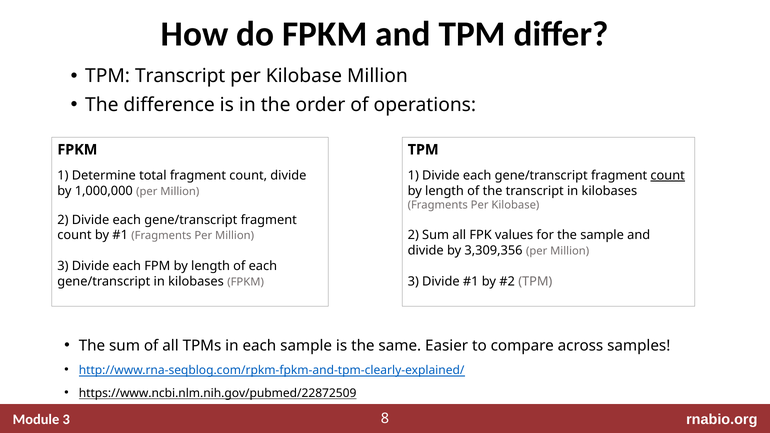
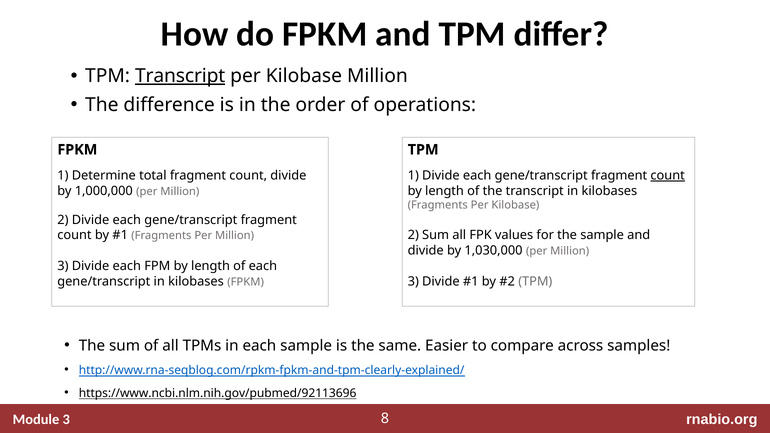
Transcript at (180, 76) underline: none -> present
3,309,356: 3,309,356 -> 1,030,000
https://www.ncbi.nlm.nih.gov/pubmed/22872509: https://www.ncbi.nlm.nih.gov/pubmed/22872509 -> https://www.ncbi.nlm.nih.gov/pubmed/92113696
